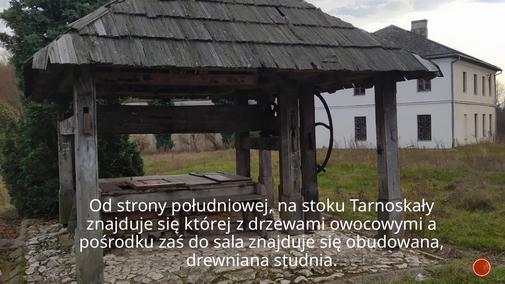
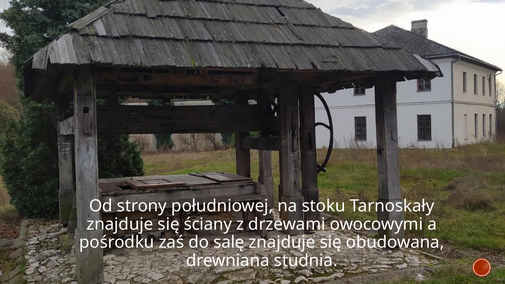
której: której -> ściany
sala: sala -> salę
